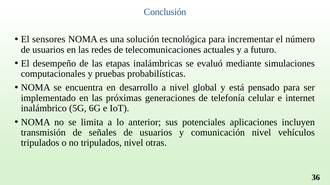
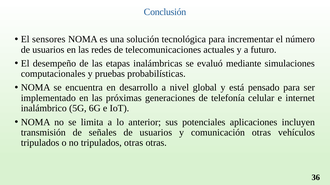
comunicación nivel: nivel -> otras
tripulados nivel: nivel -> otras
